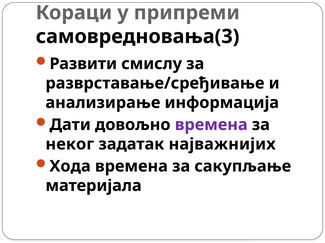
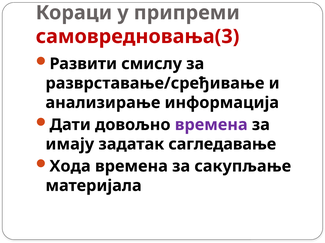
самовредновања(3 colour: black -> red
неког: неког -> имају
најважнијих: најважнијих -> сагледавање
